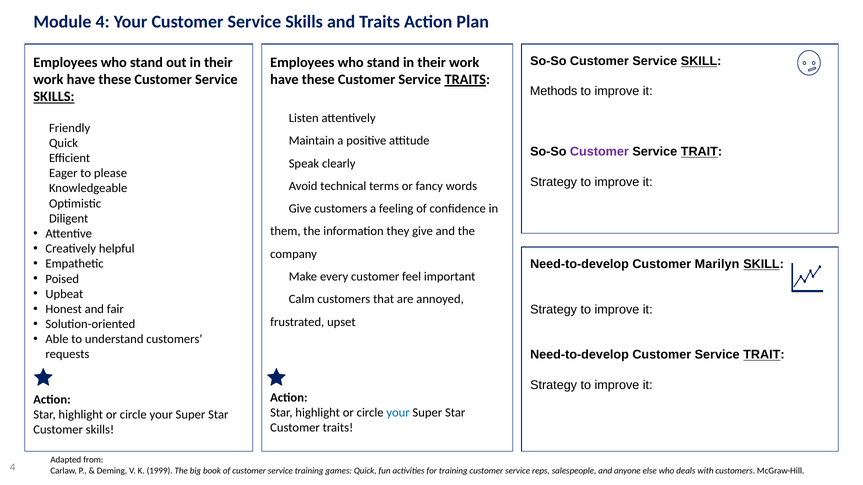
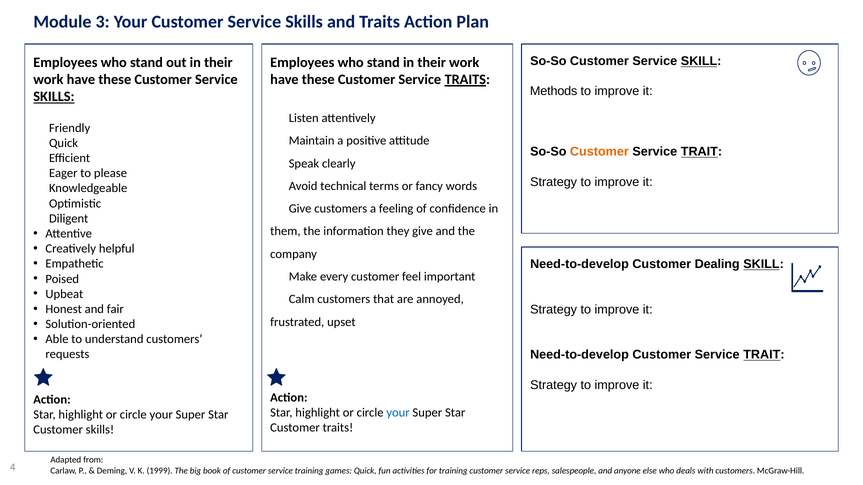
Module 4: 4 -> 3
Customer at (599, 152) colour: purple -> orange
Marilyn: Marilyn -> Dealing
